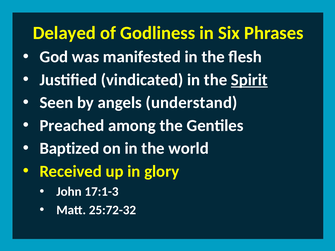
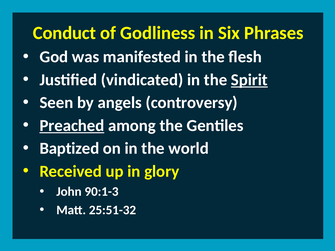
Delayed: Delayed -> Conduct
understand: understand -> controversy
Preached underline: none -> present
17:1-3: 17:1-3 -> 90:1-3
25:72-32: 25:72-32 -> 25:51-32
